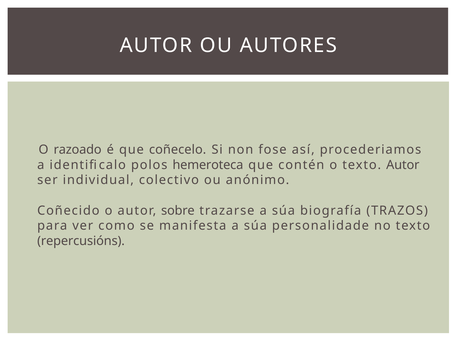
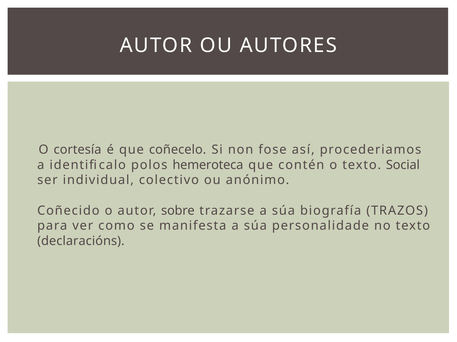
razoado: razoado -> cortesía
texto Autor: Autor -> Social
repercusións: repercusións -> declaracións
